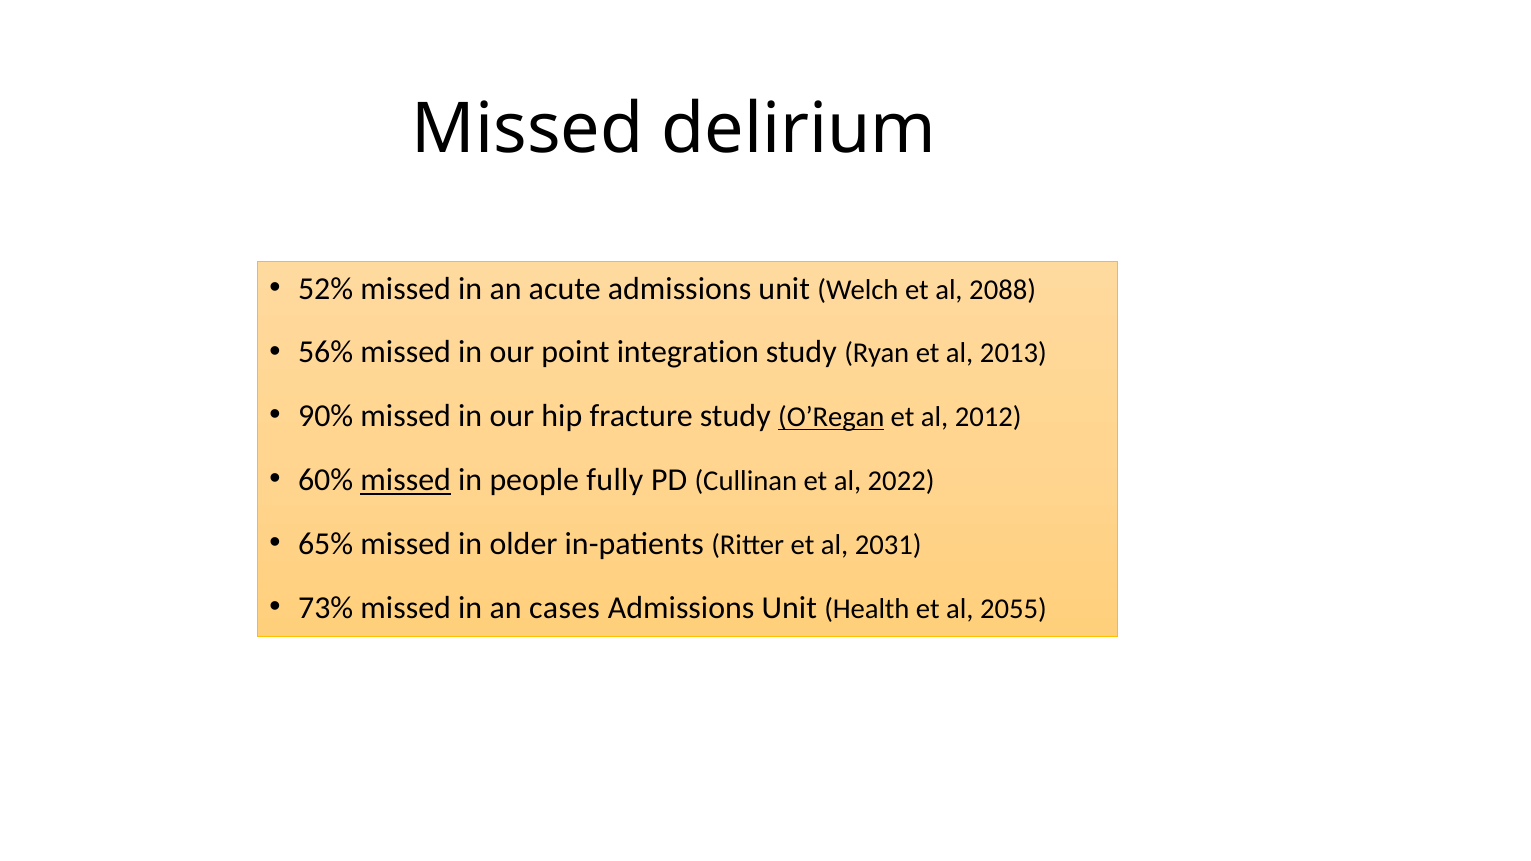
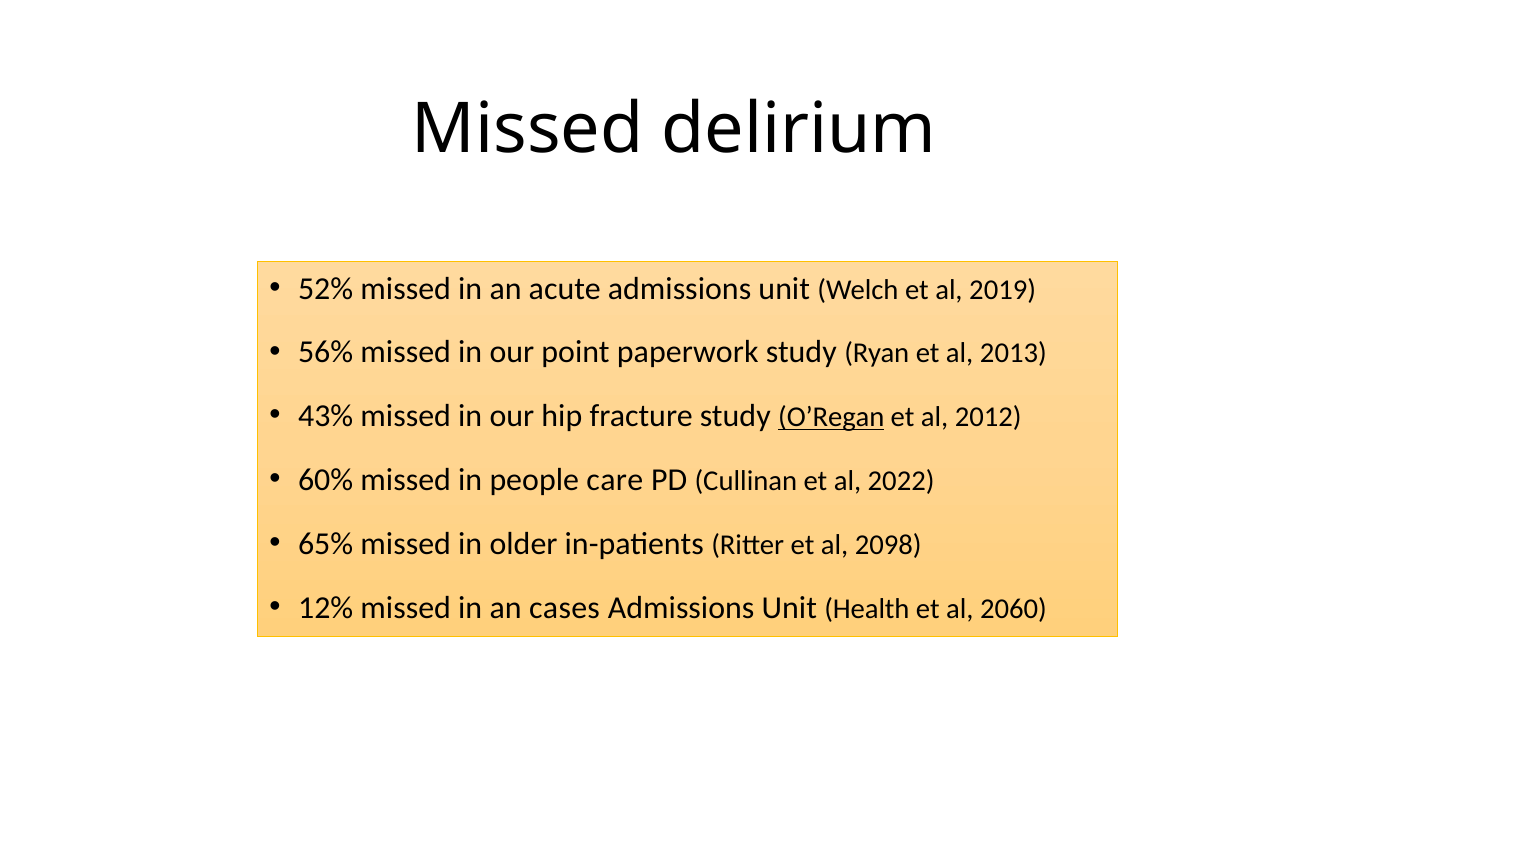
2088: 2088 -> 2019
integration: integration -> paperwork
90%: 90% -> 43%
missed at (406, 480) underline: present -> none
fully: fully -> care
2031: 2031 -> 2098
73%: 73% -> 12%
2055: 2055 -> 2060
